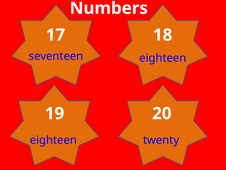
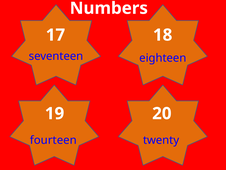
eighteen at (53, 140): eighteen -> fourteen
